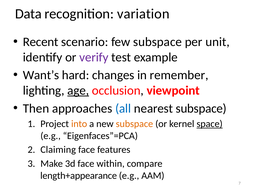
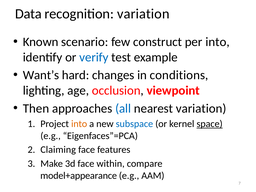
Recent: Recent -> Known
few subspace: subspace -> construct
per unit: unit -> into
verify colour: purple -> blue
remember: remember -> conditions
age underline: present -> none
nearest subspace: subspace -> variation
subspace at (134, 124) colour: orange -> blue
length+appearance: length+appearance -> model+appearance
